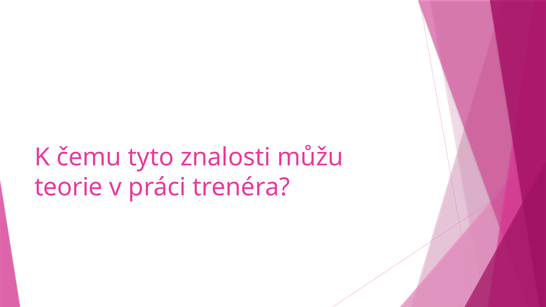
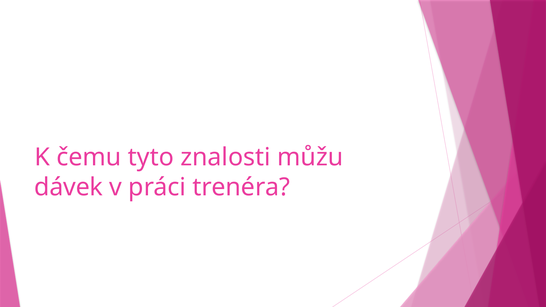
teorie: teorie -> dávek
